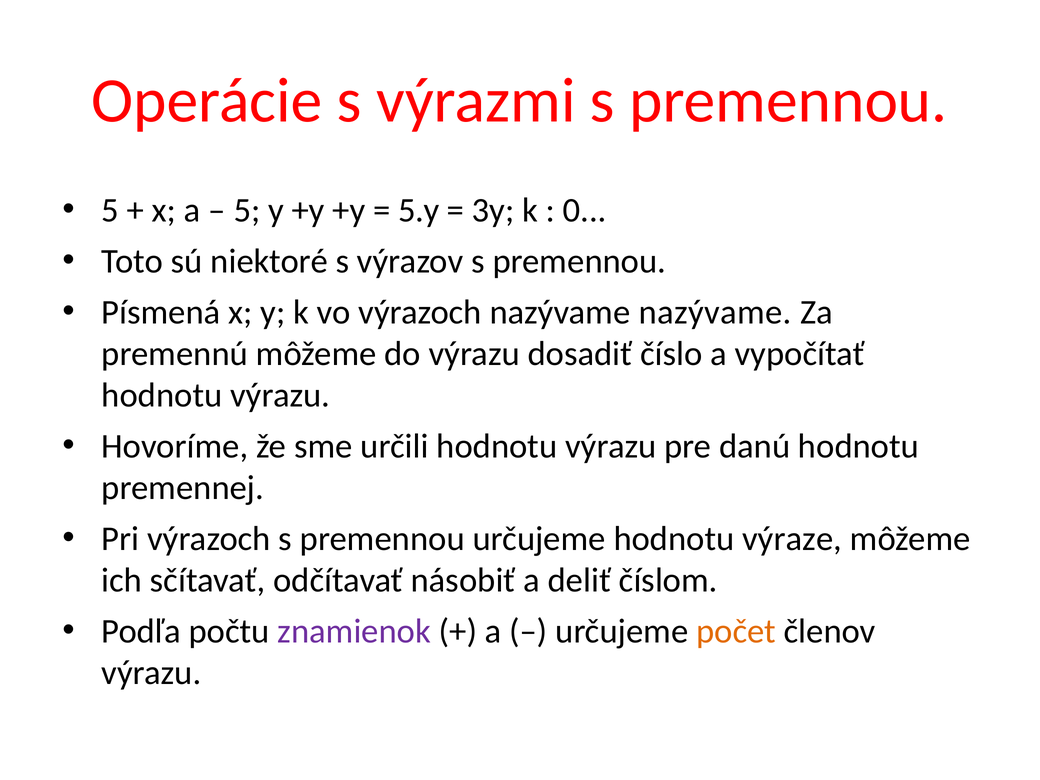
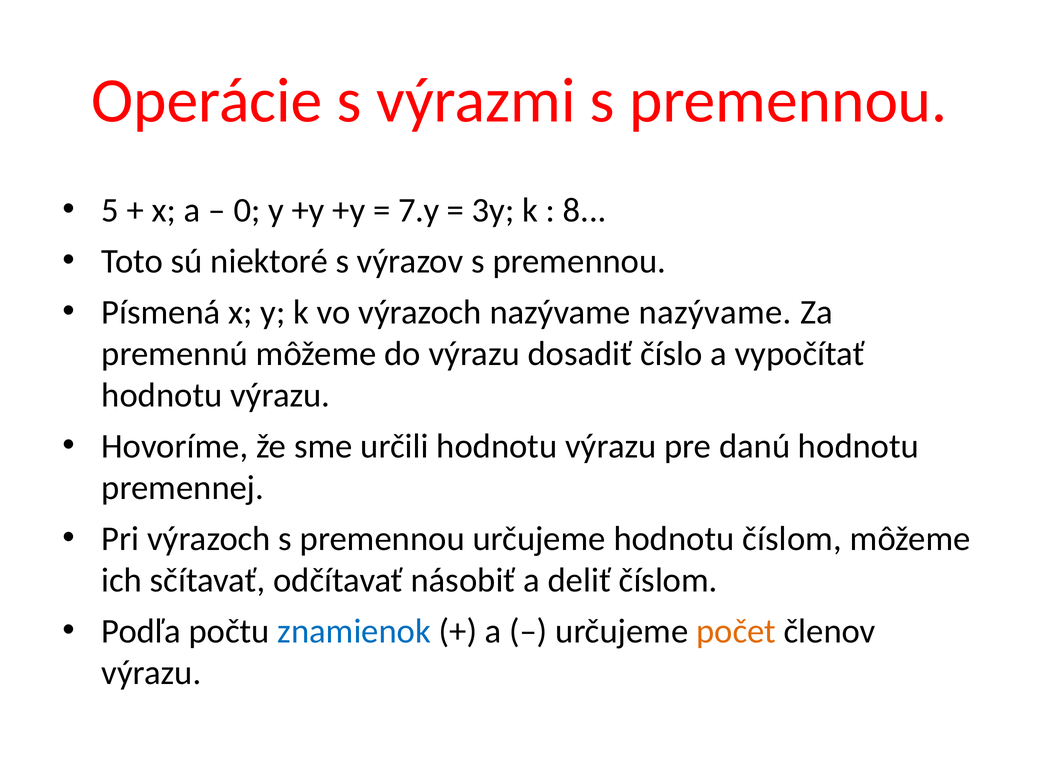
5 at (247, 210): 5 -> 0
5.y: 5.y -> 7.y
0: 0 -> 8
hodnotu výraze: výraze -> číslom
znamienok colour: purple -> blue
